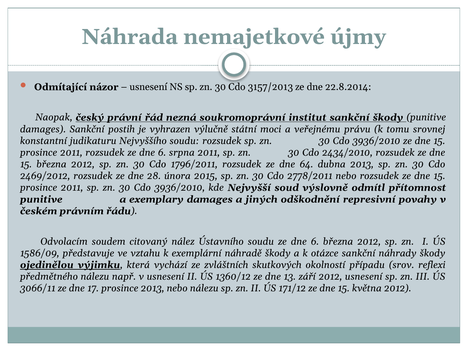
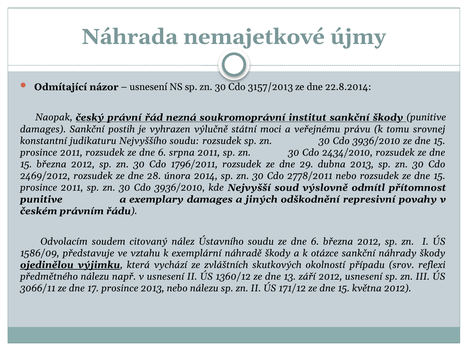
64: 64 -> 29
2015: 2015 -> 2014
